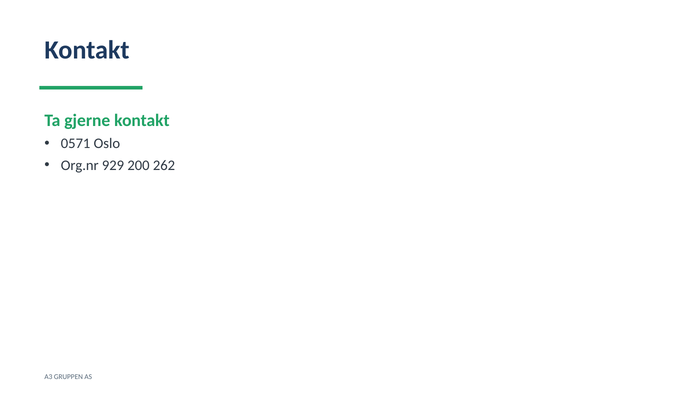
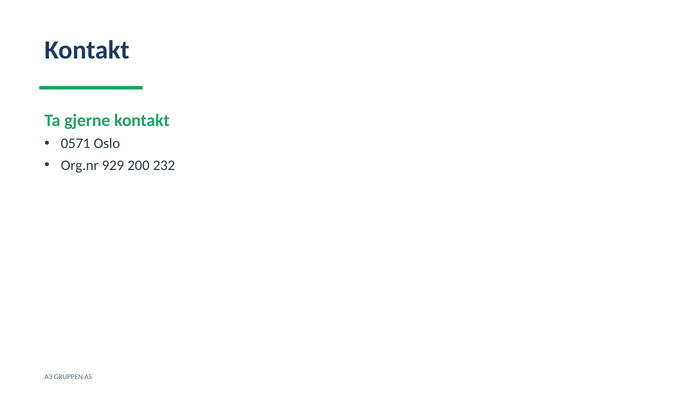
262: 262 -> 232
